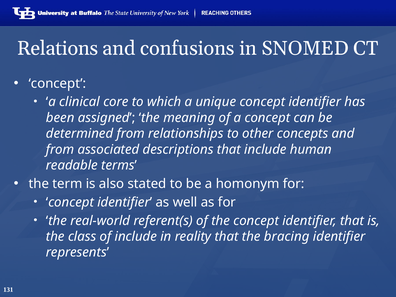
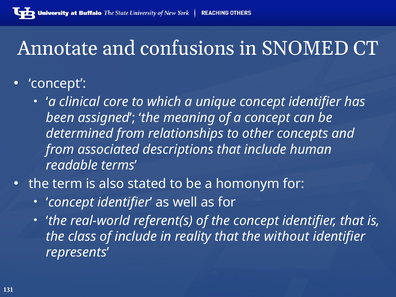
Relations: Relations -> Annotate
bracing: bracing -> without
